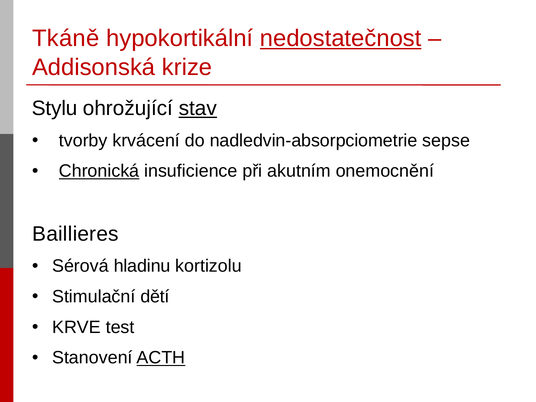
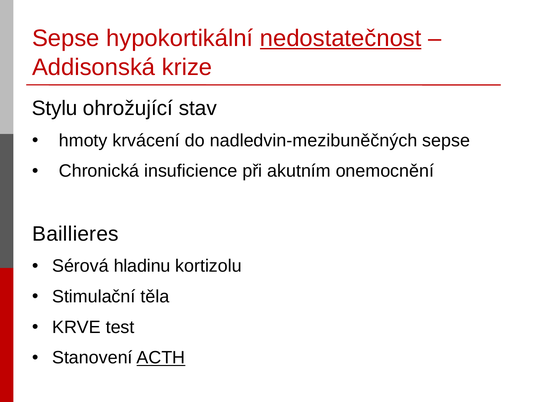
Tkáně at (66, 38): Tkáně -> Sepse
stav underline: present -> none
tvorby: tvorby -> hmoty
nadledvin-absorpciometrie: nadledvin-absorpciometrie -> nadledvin-mezibuněčných
Chronická underline: present -> none
dětí: dětí -> těla
